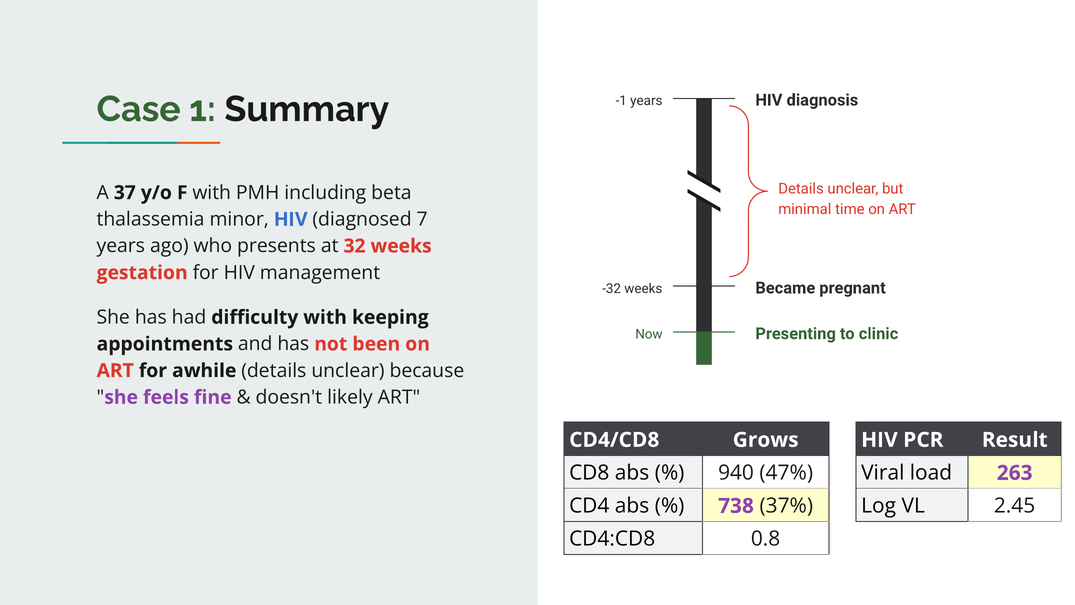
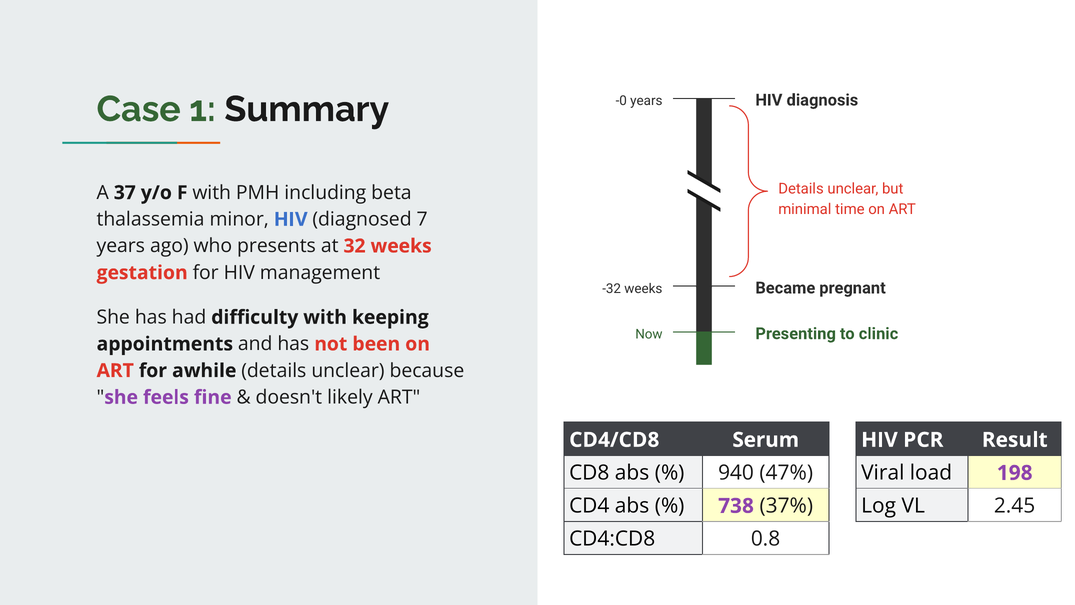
-1: -1 -> -0
Grows: Grows -> Serum
263: 263 -> 198
